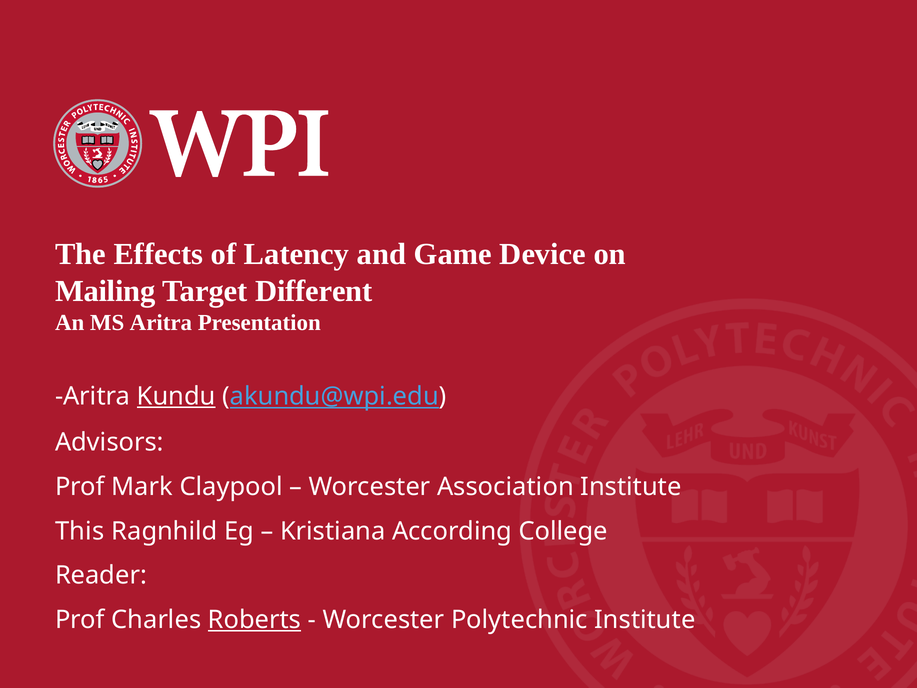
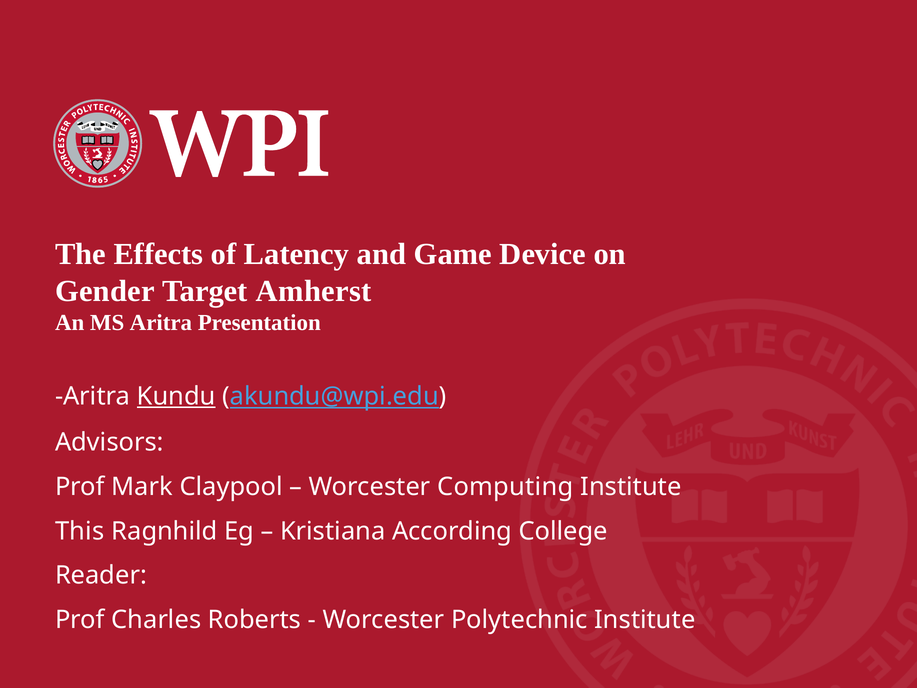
Mailing: Mailing -> Gender
Different: Different -> Amherst
Association: Association -> Computing
Roberts underline: present -> none
